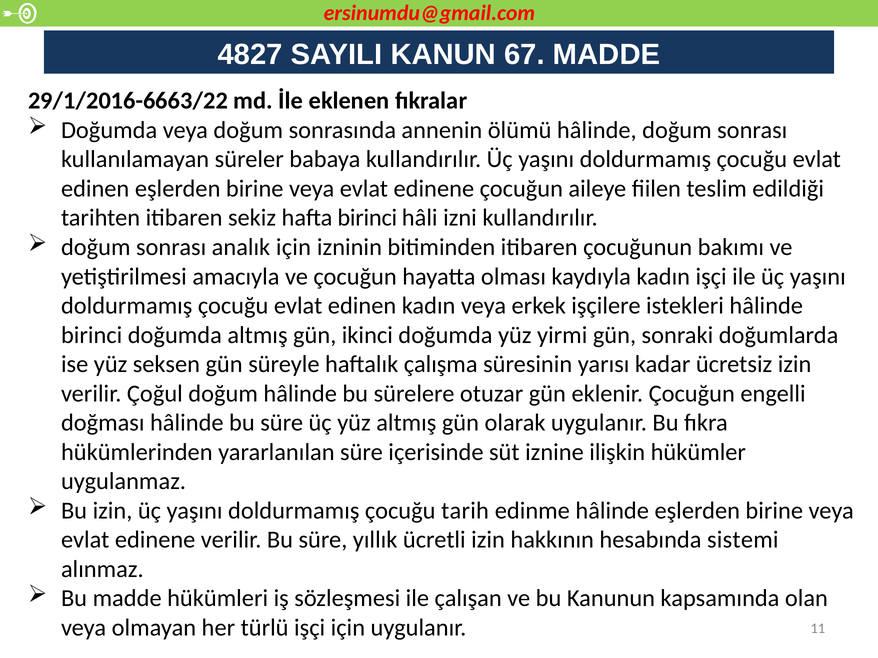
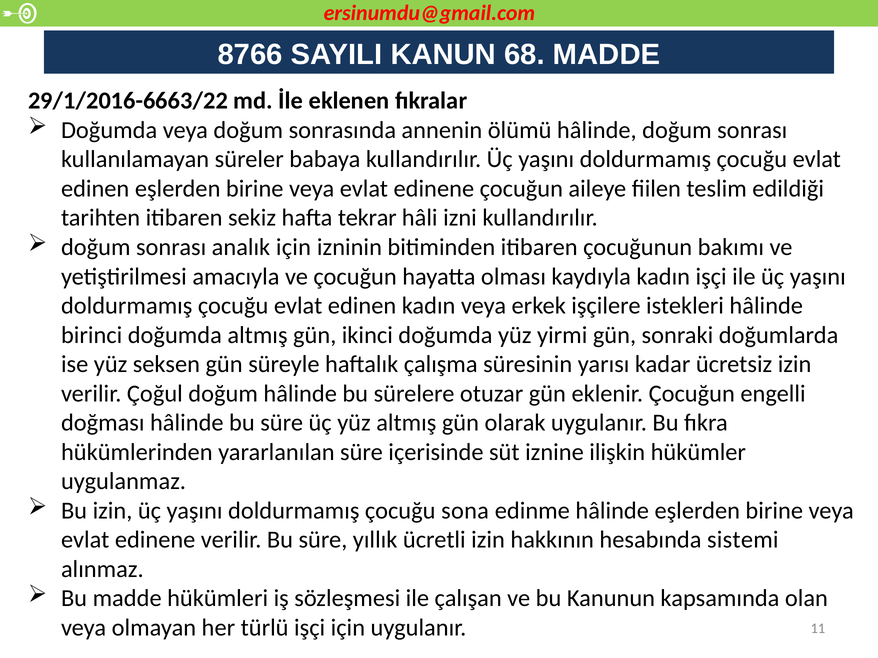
4827: 4827 -> 8766
67: 67 -> 68
hafta birinci: birinci -> tekrar
tarih: tarih -> sona
